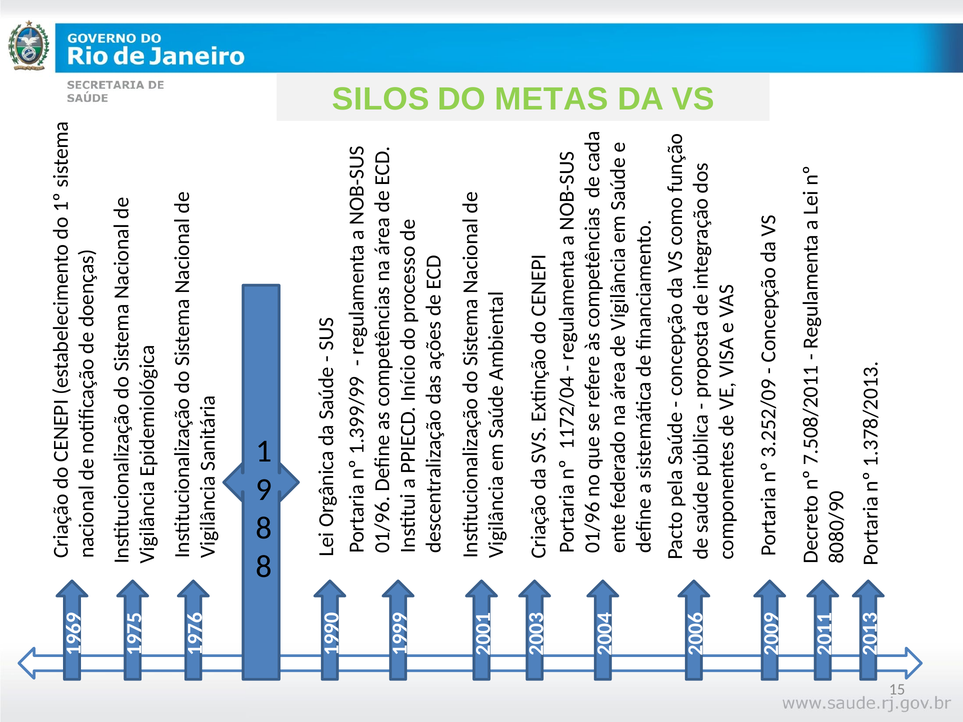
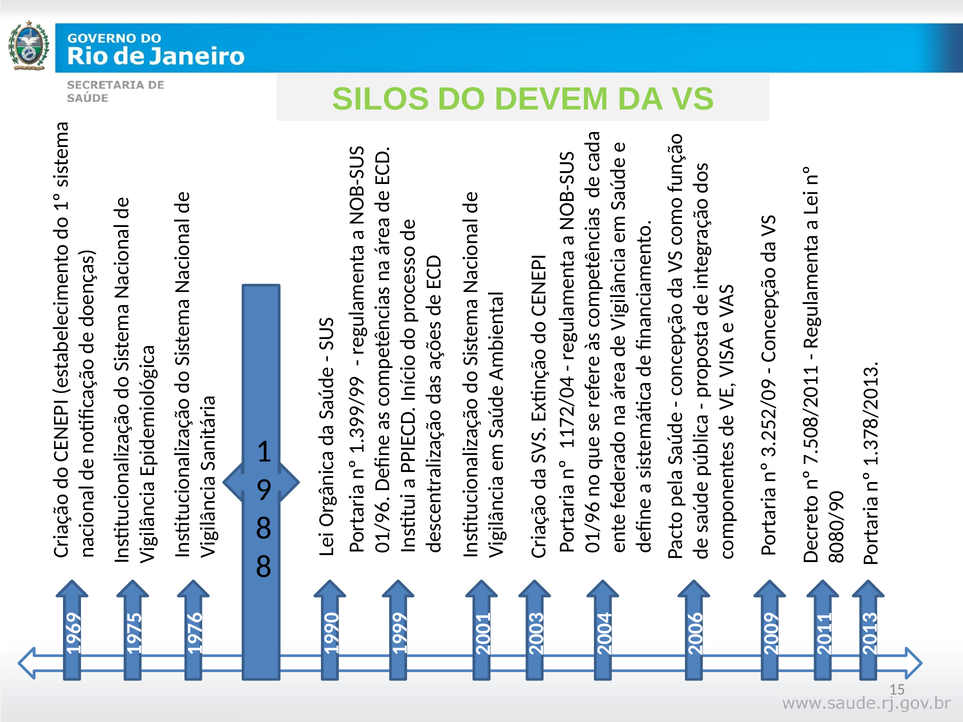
METAS: METAS -> DEVEM
